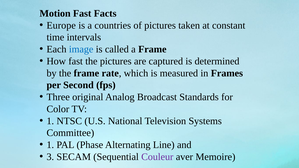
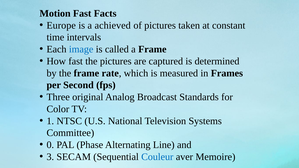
countries: countries -> achieved
1 at (50, 145): 1 -> 0
Couleur colour: purple -> blue
